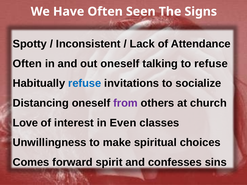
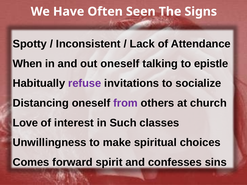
Often at (27, 64): Often -> When
to refuse: refuse -> epistle
refuse at (85, 83) colour: blue -> purple
Even: Even -> Such
